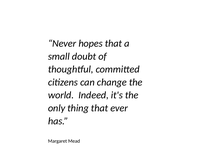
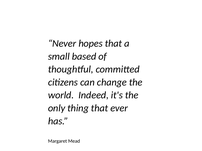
doubt: doubt -> based
